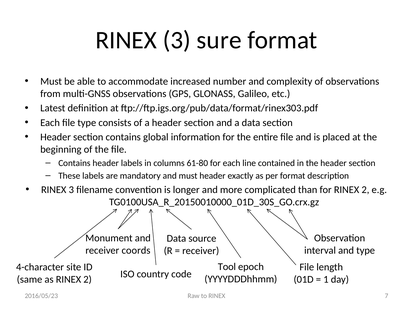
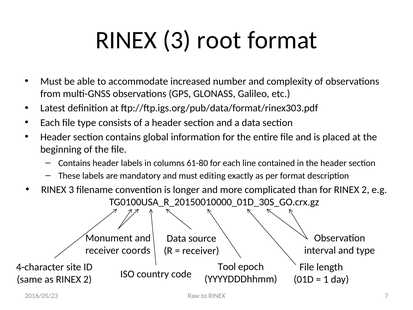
sure: sure -> root
must header: header -> editing
